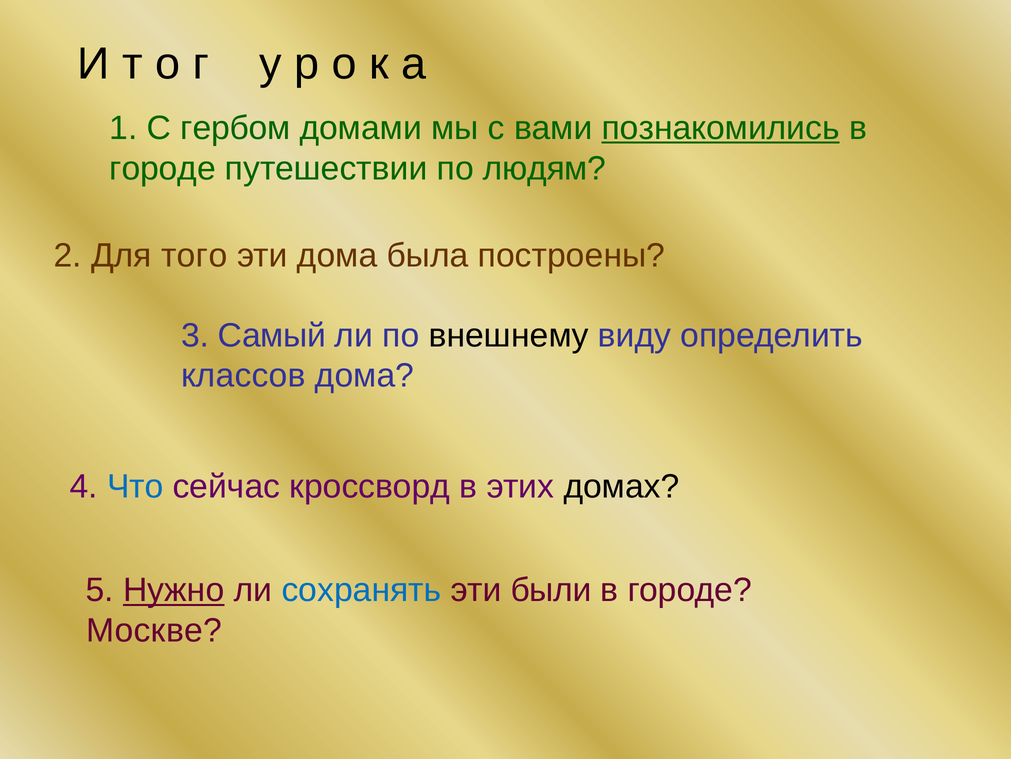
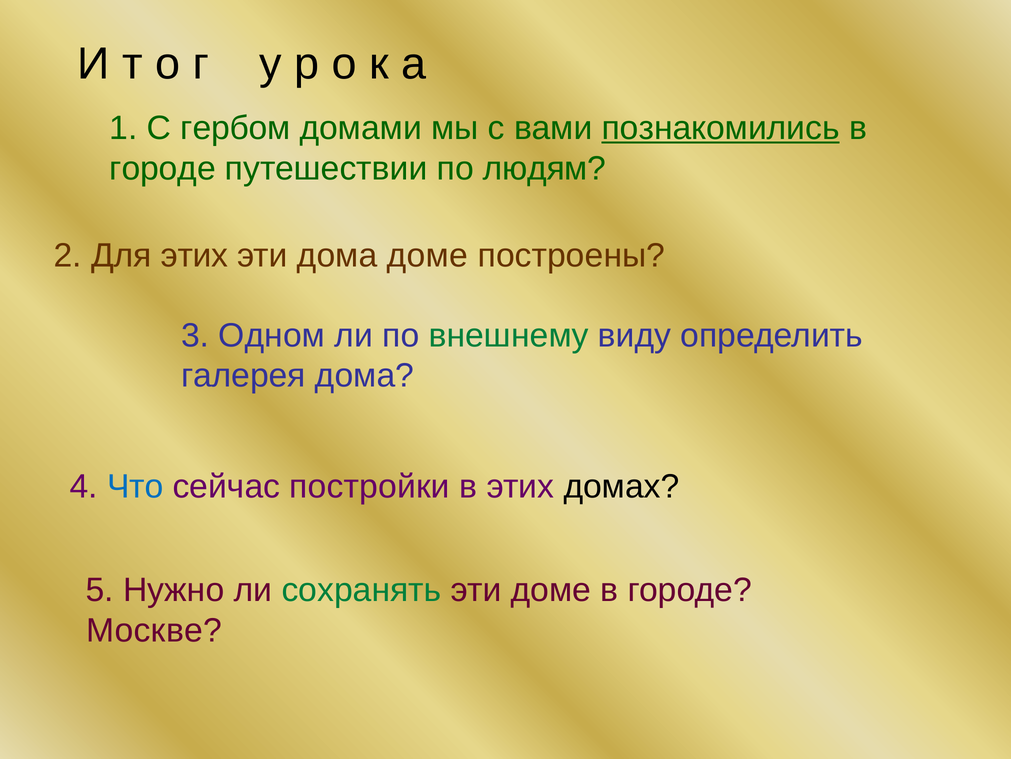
Для того: того -> этих
дома была: была -> доме
Самый: Самый -> Одном
внешнему colour: black -> green
классов: классов -> галерея
кроссворд: кроссворд -> постройки
Нужно underline: present -> none
сохранять colour: blue -> green
эти были: были -> доме
